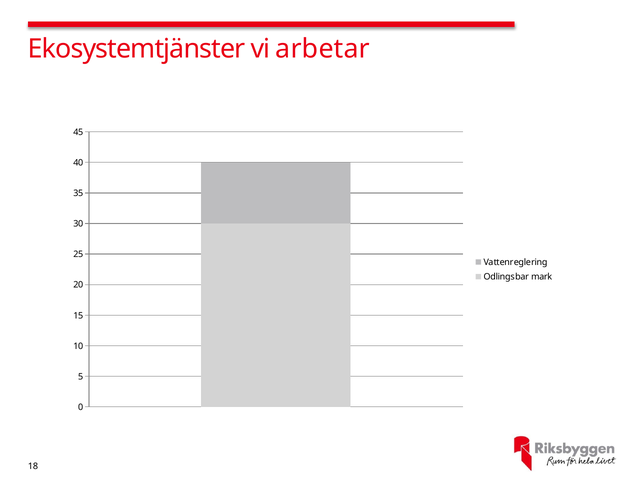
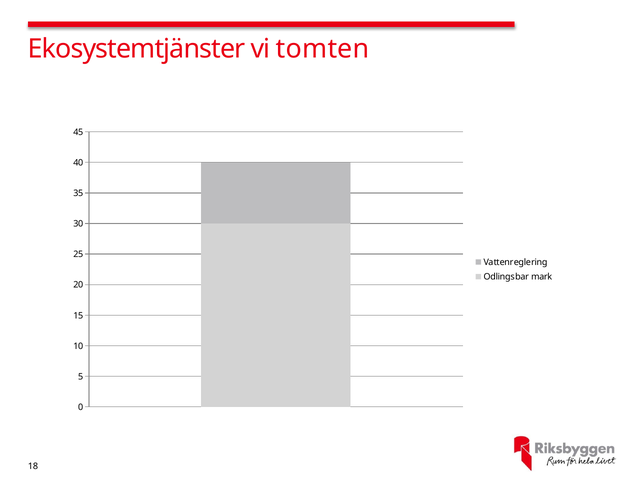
arbetar: arbetar -> tomten
